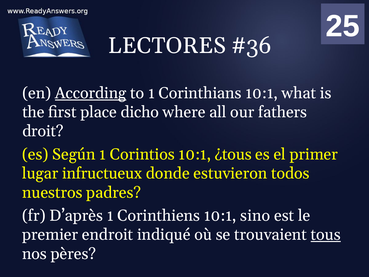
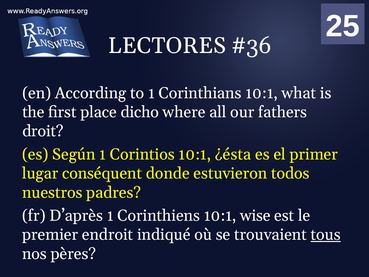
According underline: present -> none
¿tous: ¿tous -> ¿ésta
infructueux: infructueux -> conséquent
sino: sino -> wise
